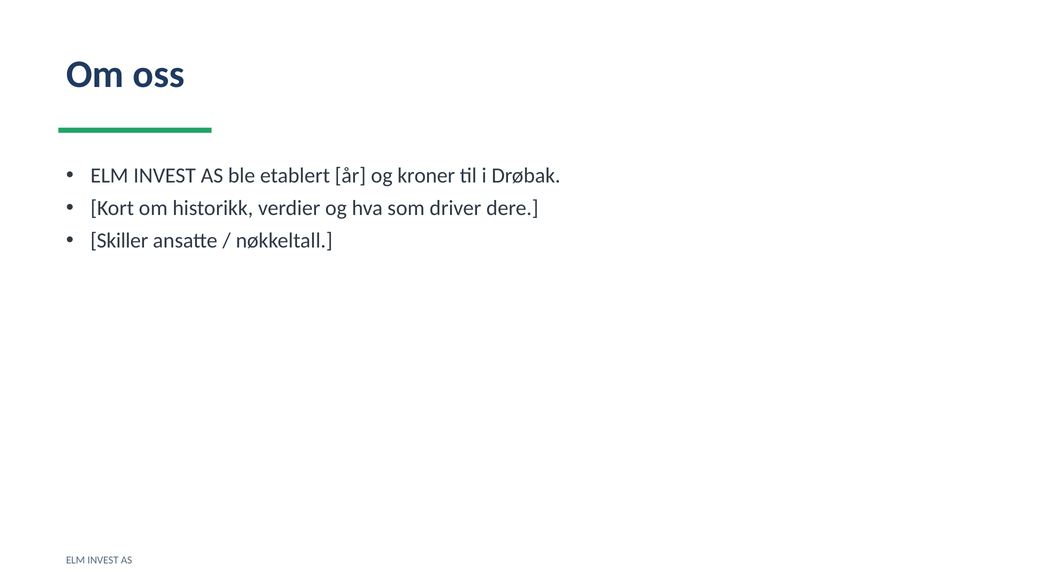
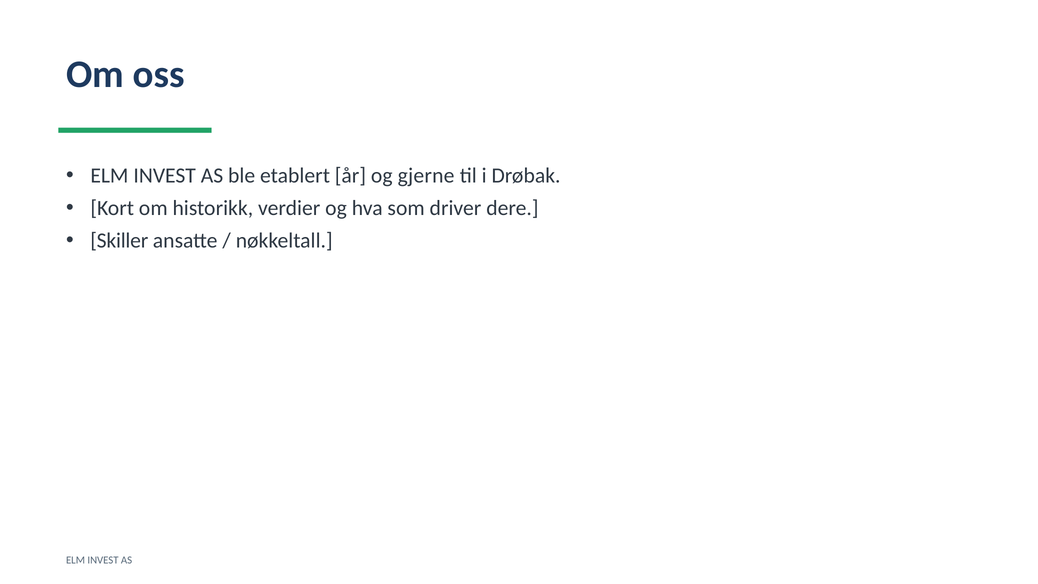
kroner: kroner -> gjerne
